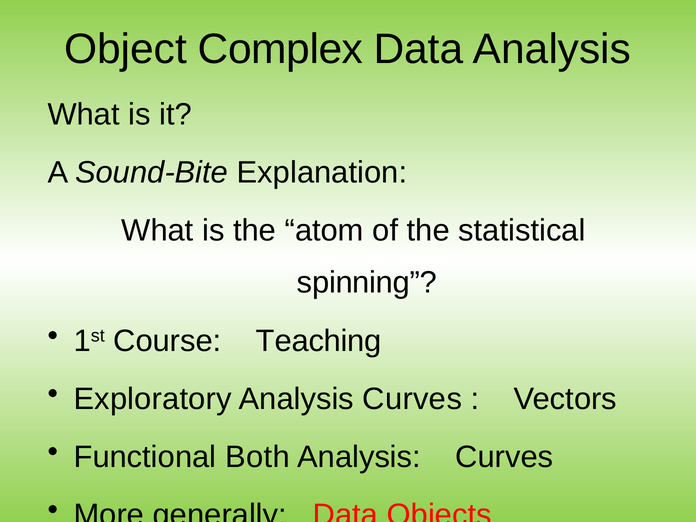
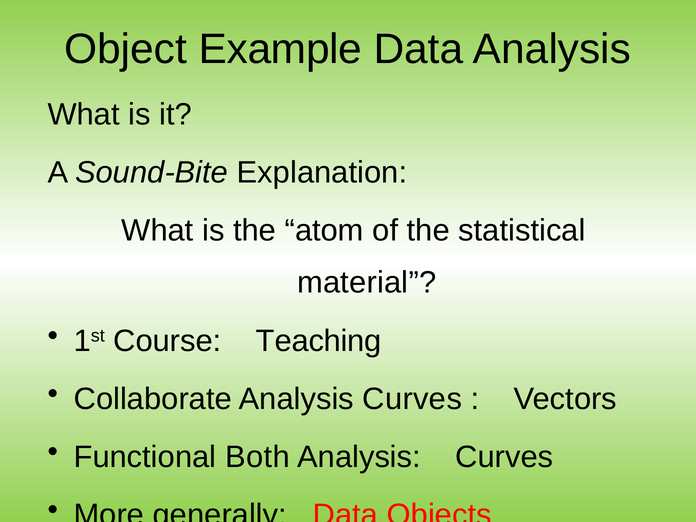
Complex: Complex -> Example
spinning: spinning -> material
Exploratory: Exploratory -> Collaborate
